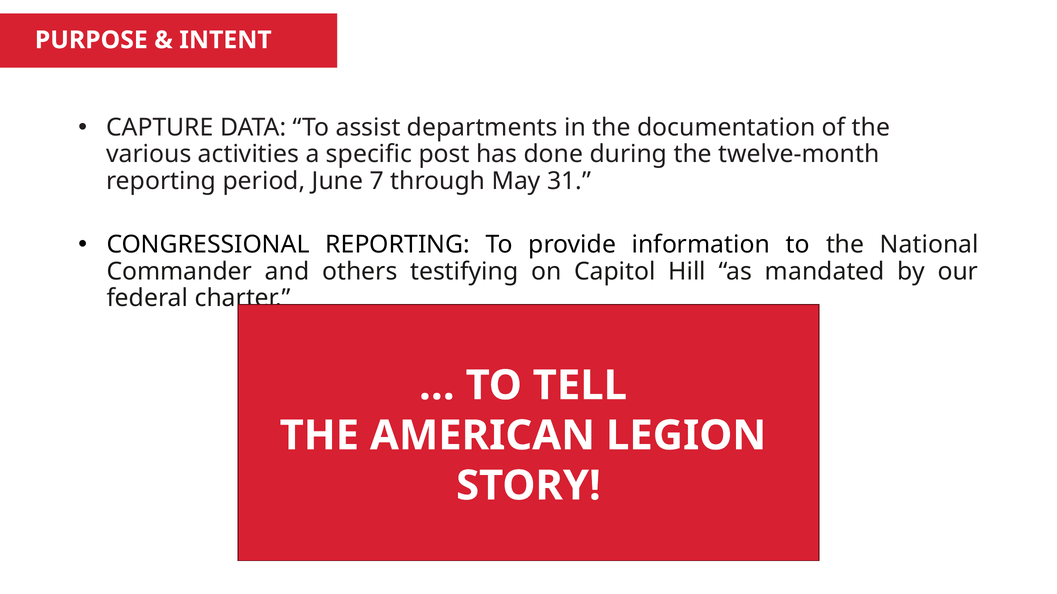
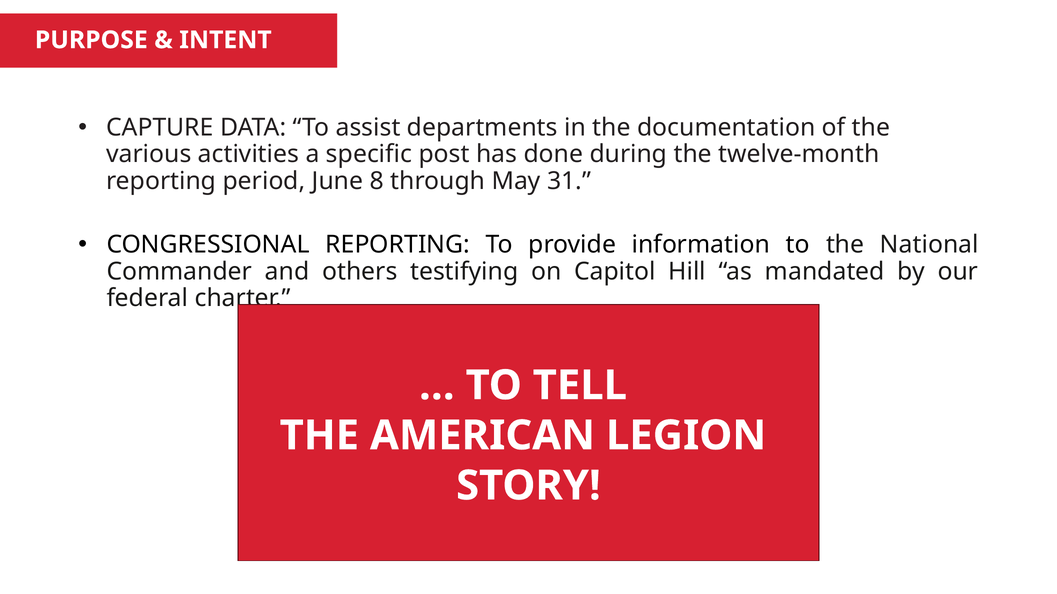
7: 7 -> 8
